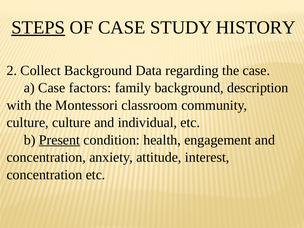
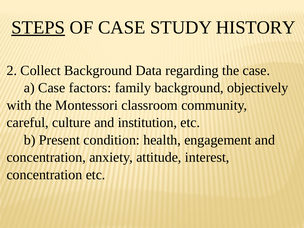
description: description -> objectively
culture at (28, 123): culture -> careful
individual: individual -> institution
Present underline: present -> none
